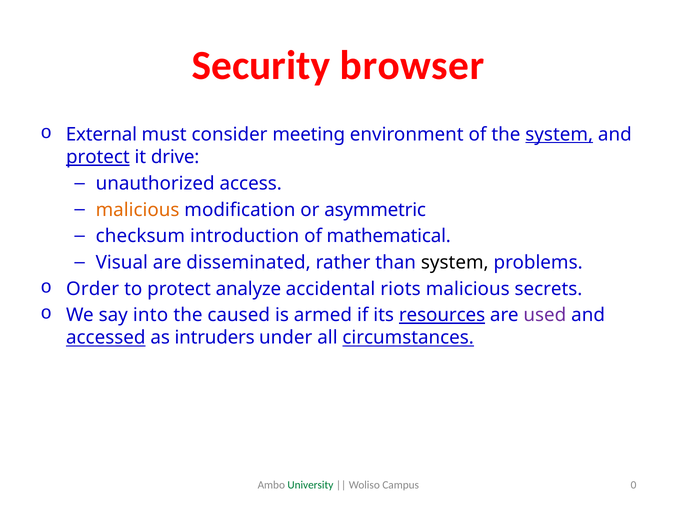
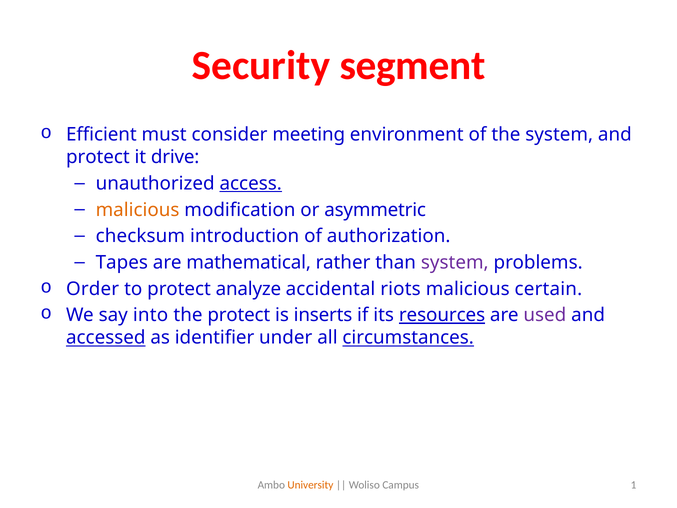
browser: browser -> segment
External: External -> Efficient
system at (559, 134) underline: present -> none
protect at (98, 157) underline: present -> none
access underline: none -> present
mathematical: mathematical -> authorization
Visual: Visual -> Tapes
disseminated: disseminated -> mathematical
system at (455, 262) colour: black -> purple
secrets: secrets -> certain
the caused: caused -> protect
armed: armed -> inserts
intruders: intruders -> identifier
University colour: green -> orange
0: 0 -> 1
